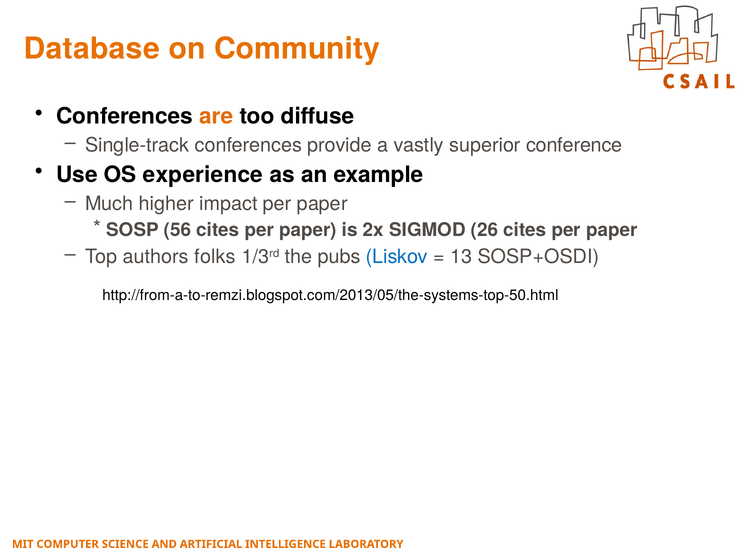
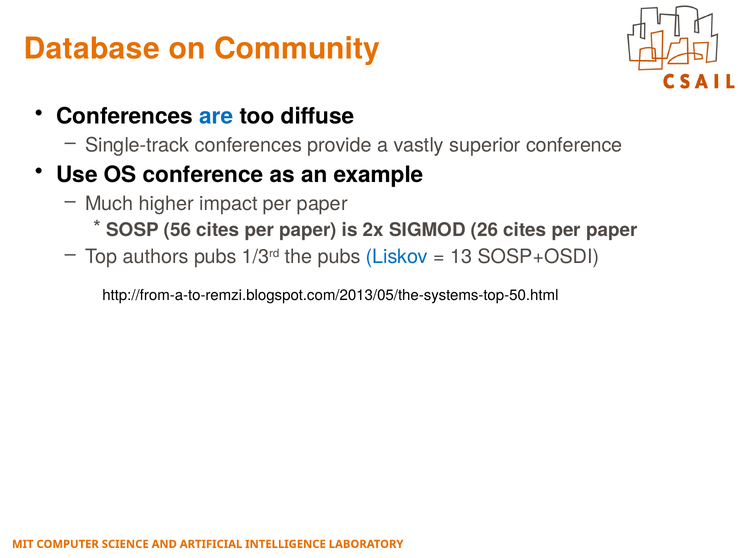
are colour: orange -> blue
OS experience: experience -> conference
authors folks: folks -> pubs
